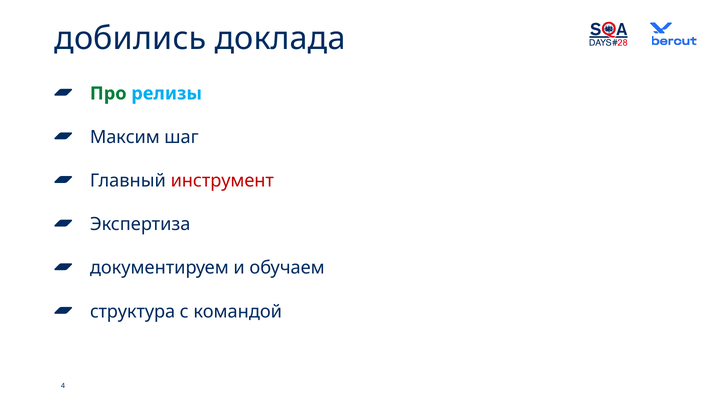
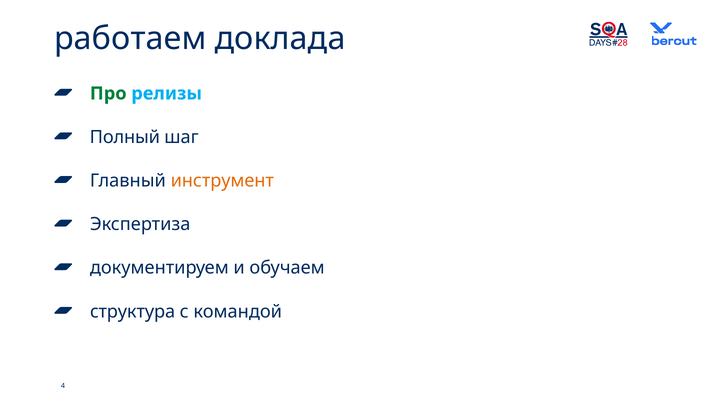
добились: добились -> работаем
Максим: Максим -> Полный
инструмент colour: red -> orange
